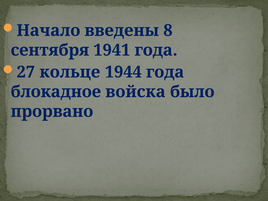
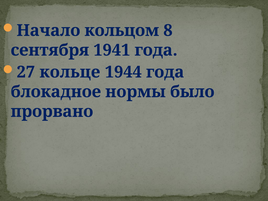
введены: введены -> кольцом
войска: войска -> нормы
